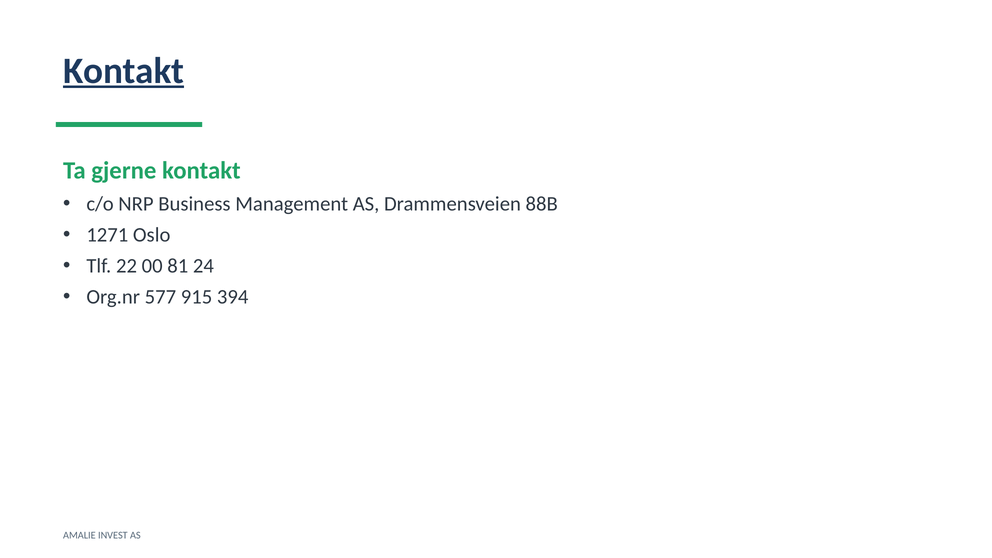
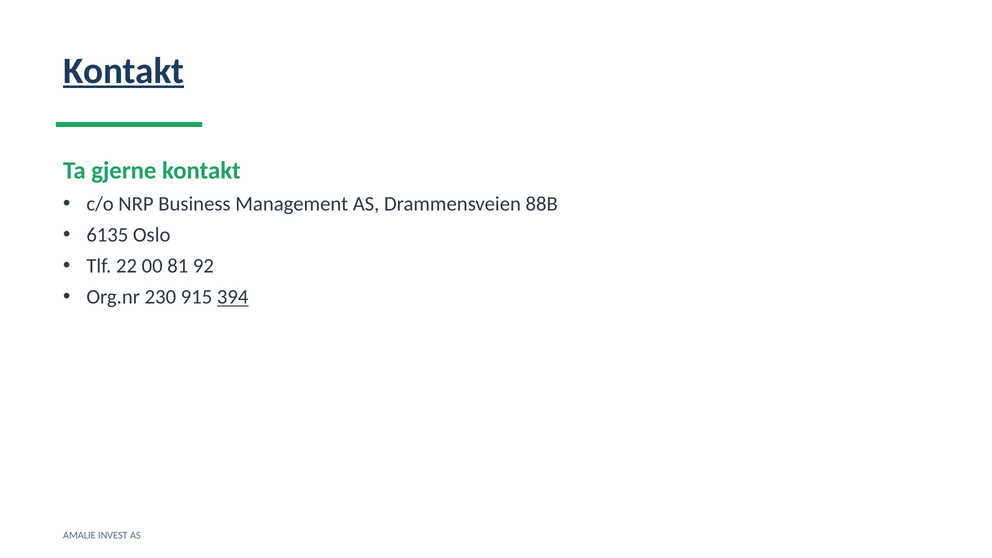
1271: 1271 -> 6135
24: 24 -> 92
577: 577 -> 230
394 underline: none -> present
